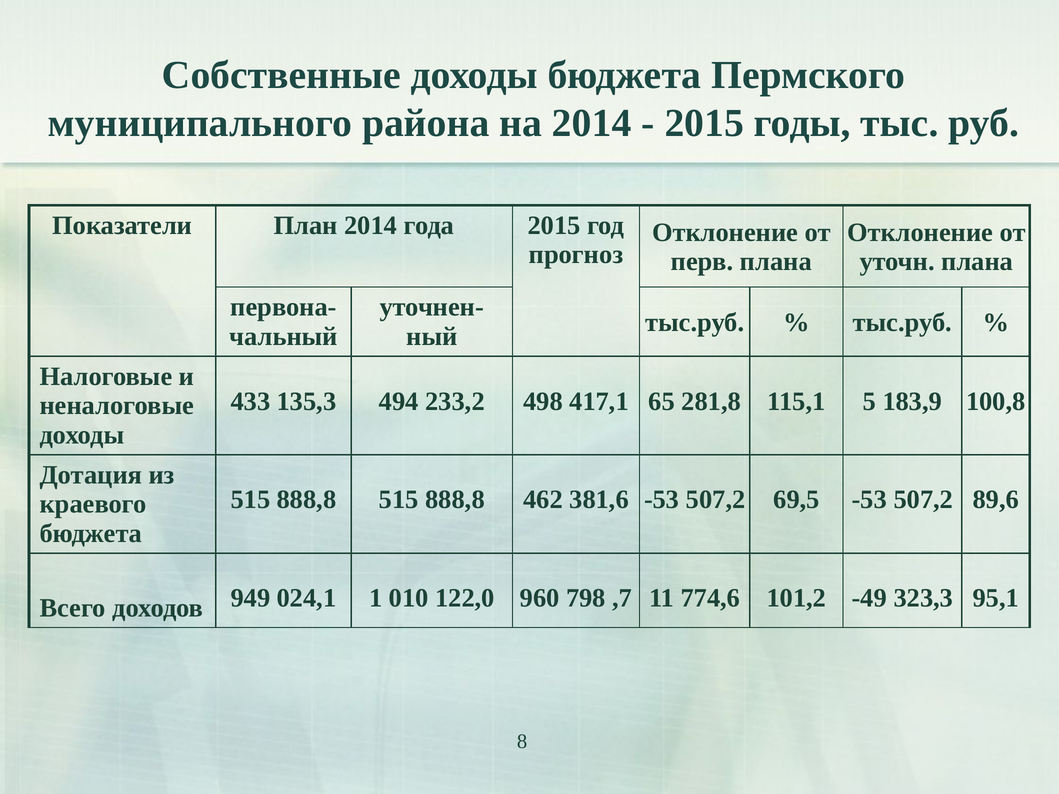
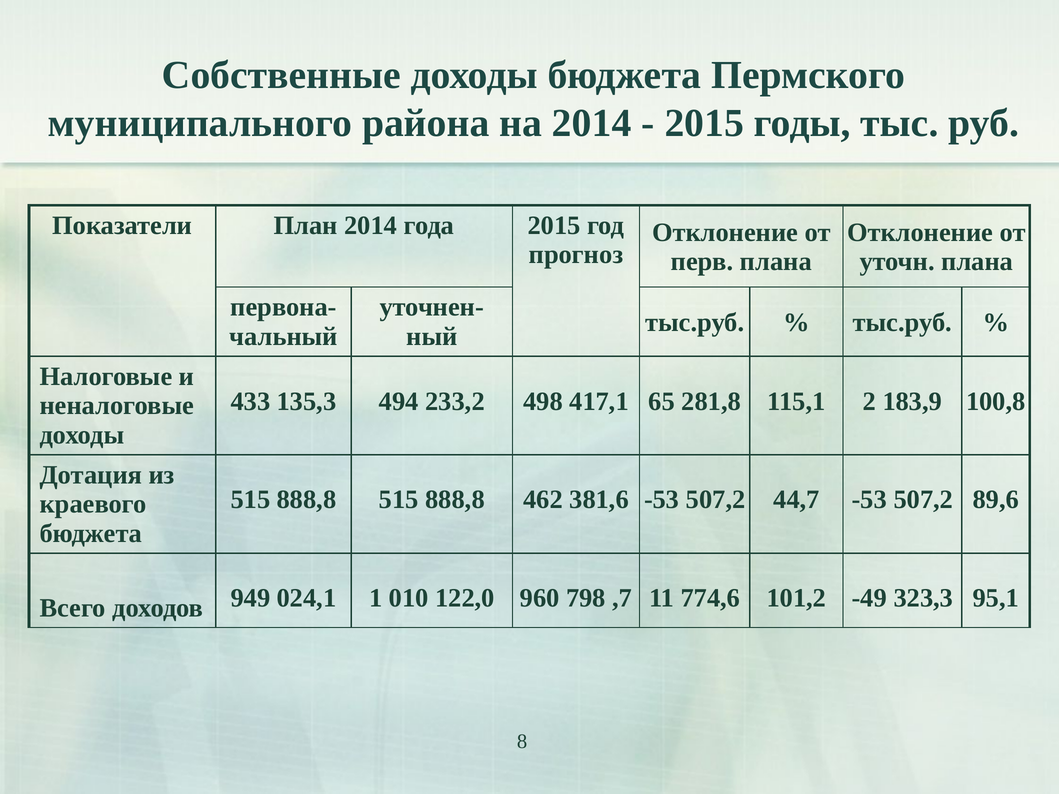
5: 5 -> 2
69,5: 69,5 -> 44,7
